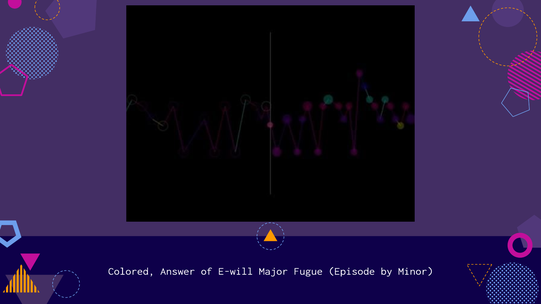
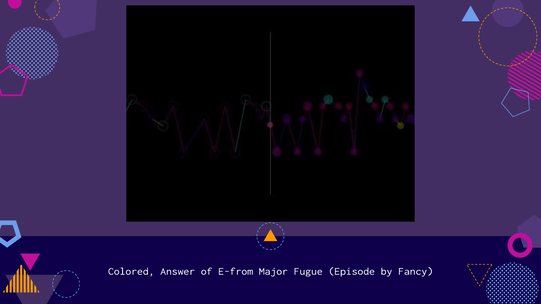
E-will: E-will -> E-from
Minor: Minor -> Fancy
